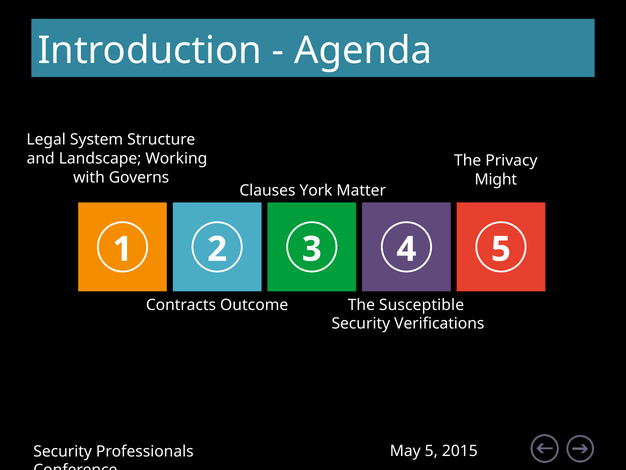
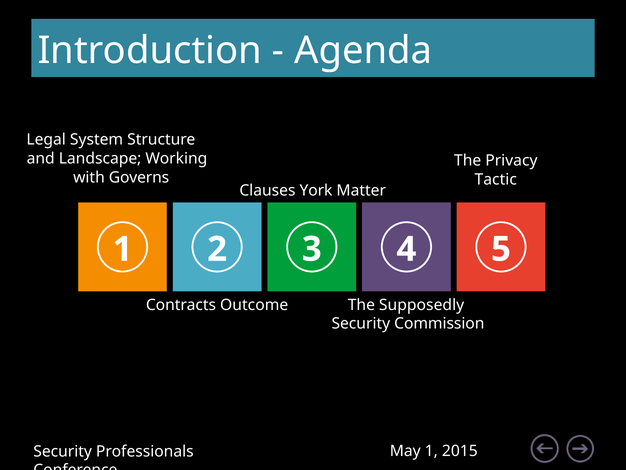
Might: Might -> Tactic
Susceptible: Susceptible -> Supposedly
Verifications: Verifications -> Commission
5 at (431, 451): 5 -> 1
